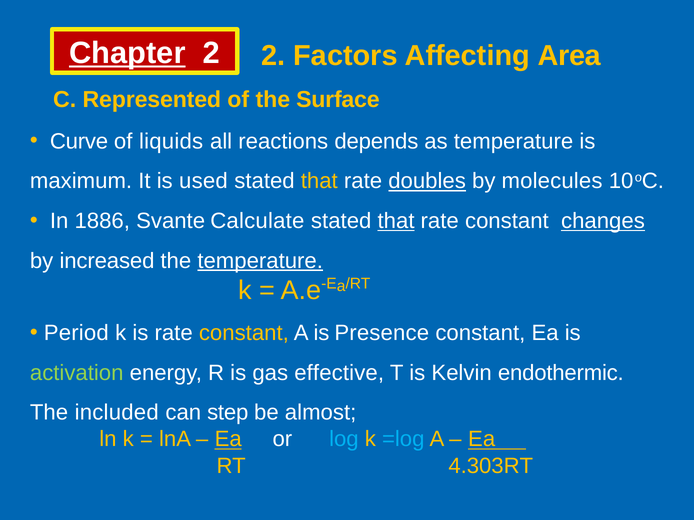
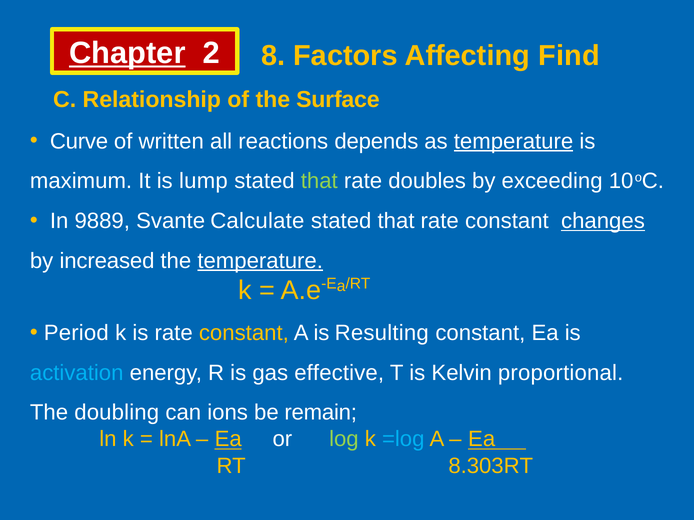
2 2: 2 -> 8
Area: Area -> Find
Represented: Represented -> Relationship
liquids: liquids -> written
temperature at (514, 141) underline: none -> present
used: used -> lump
that at (319, 181) colour: yellow -> light green
doubles underline: present -> none
molecules: molecules -> exceeding
1886: 1886 -> 9889
that at (396, 221) underline: present -> none
Presence: Presence -> Resulting
activation colour: light green -> light blue
endothermic: endothermic -> proportional
included: included -> doubling
step: step -> ions
almost: almost -> remain
log colour: light blue -> light green
4.303RT: 4.303RT -> 8.303RT
